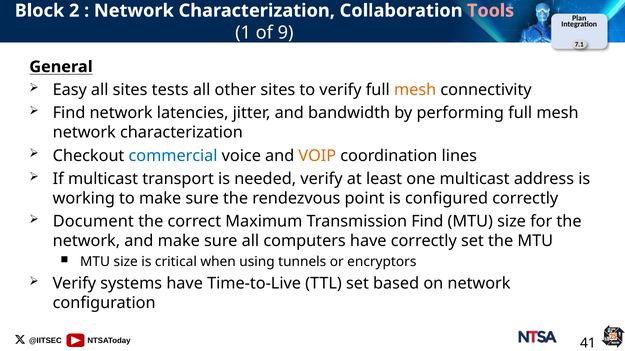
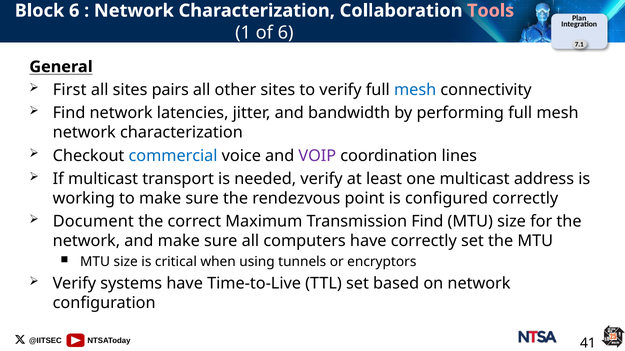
Block 2: 2 -> 6
of 9: 9 -> 6
Easy: Easy -> First
tests: tests -> pairs
mesh at (415, 90) colour: orange -> blue
VOIP colour: orange -> purple
